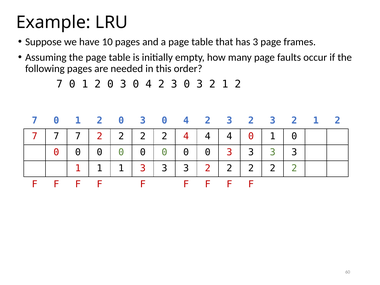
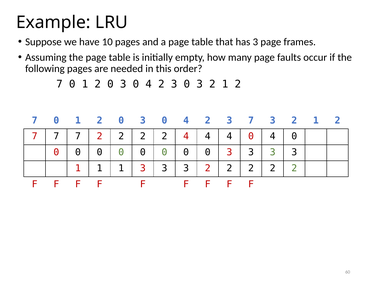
4 2 3 2: 2 -> 7
4 0 1: 1 -> 4
